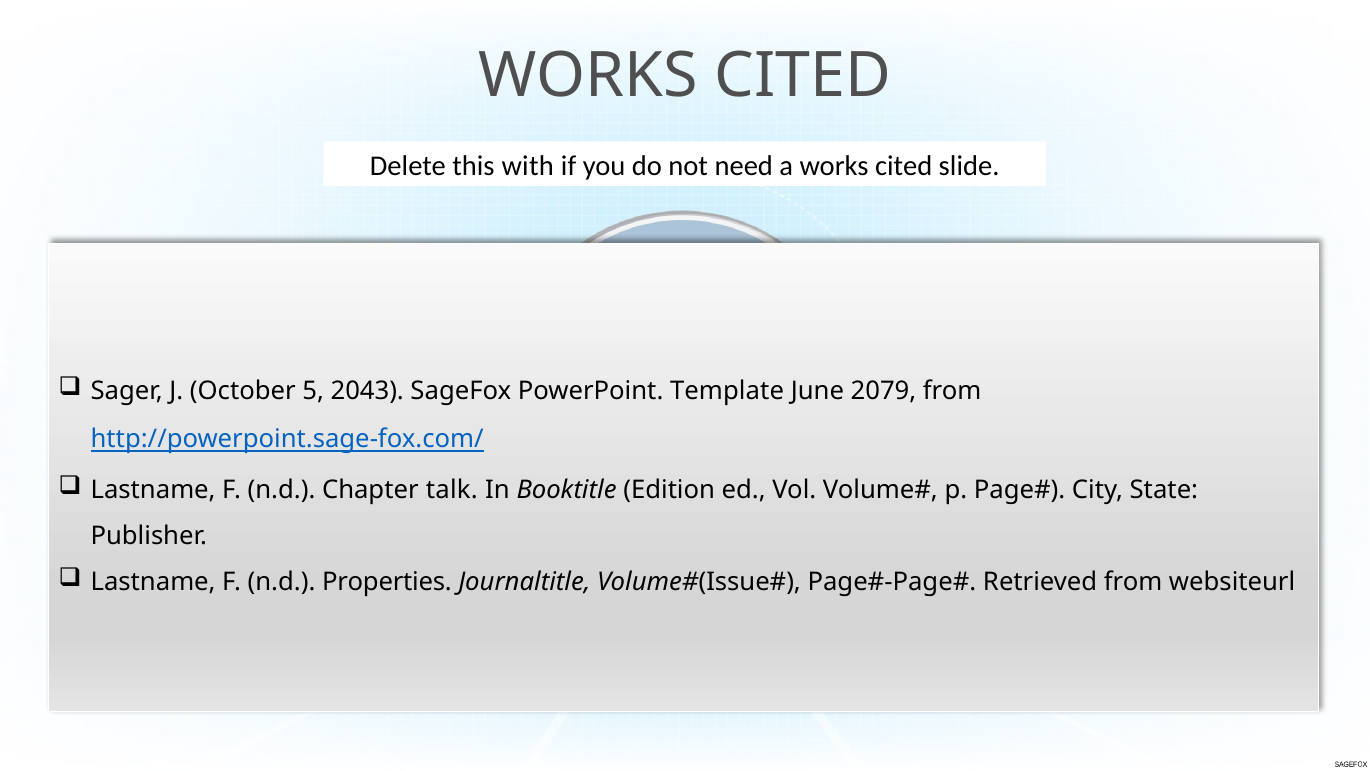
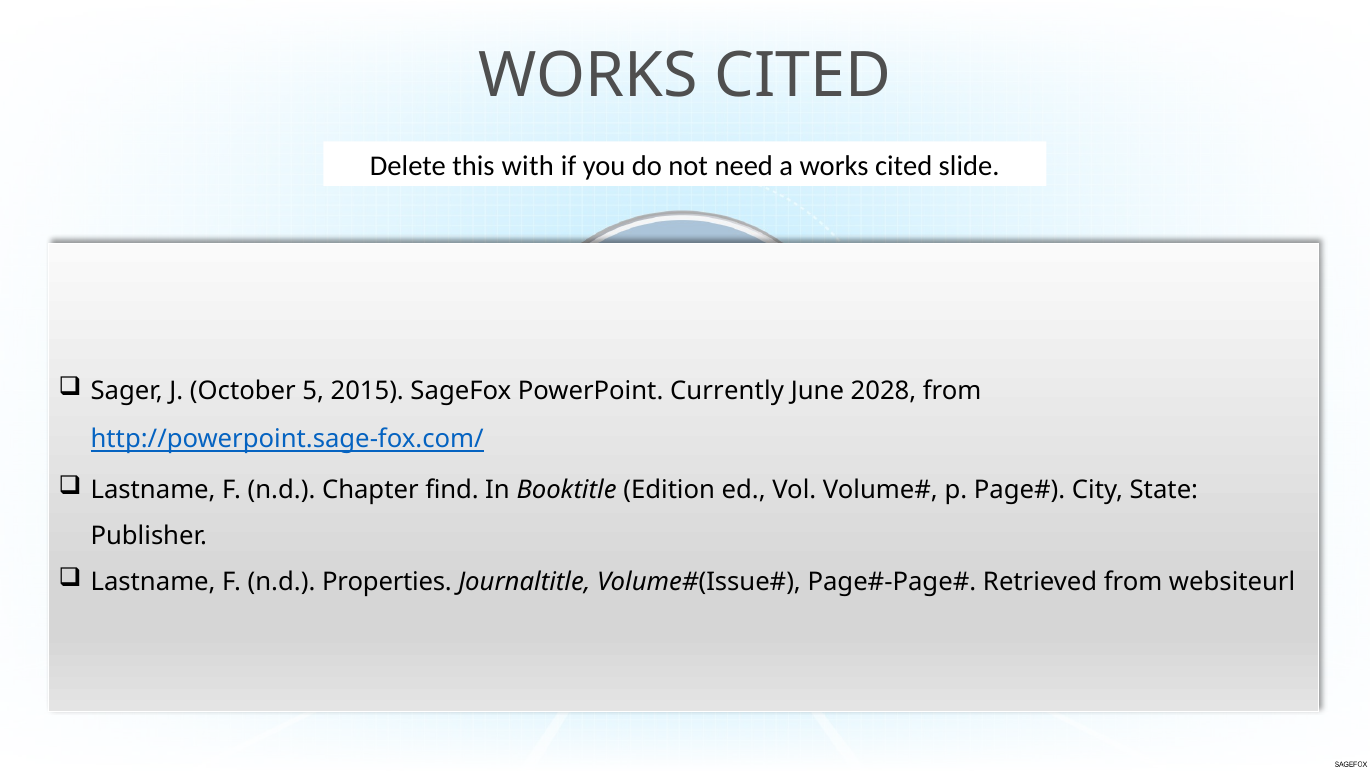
2043: 2043 -> 2015
Template: Template -> Currently
2079: 2079 -> 2028
talk: talk -> find
